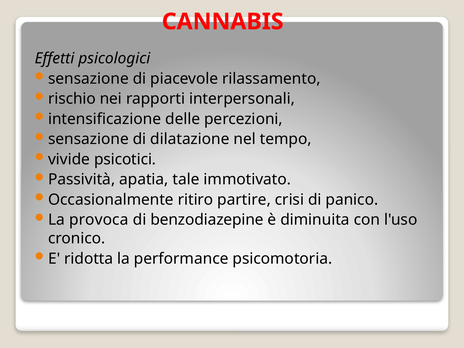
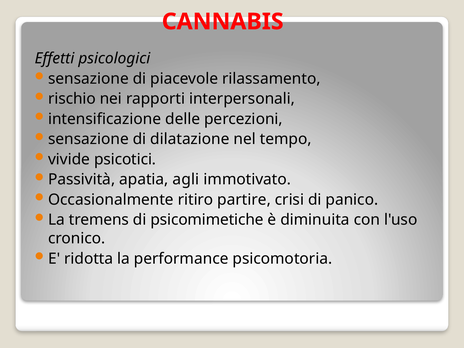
tale: tale -> agli
provoca: provoca -> tremens
benzodiazepine: benzodiazepine -> psicomimetiche
